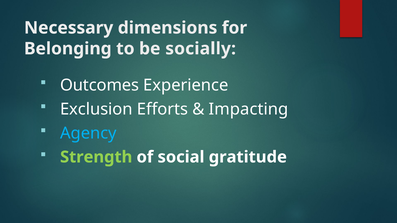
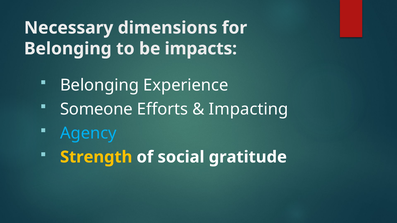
socially: socially -> impacts
Outcomes at (100, 85): Outcomes -> Belonging
Exclusion: Exclusion -> Someone
Strength colour: light green -> yellow
